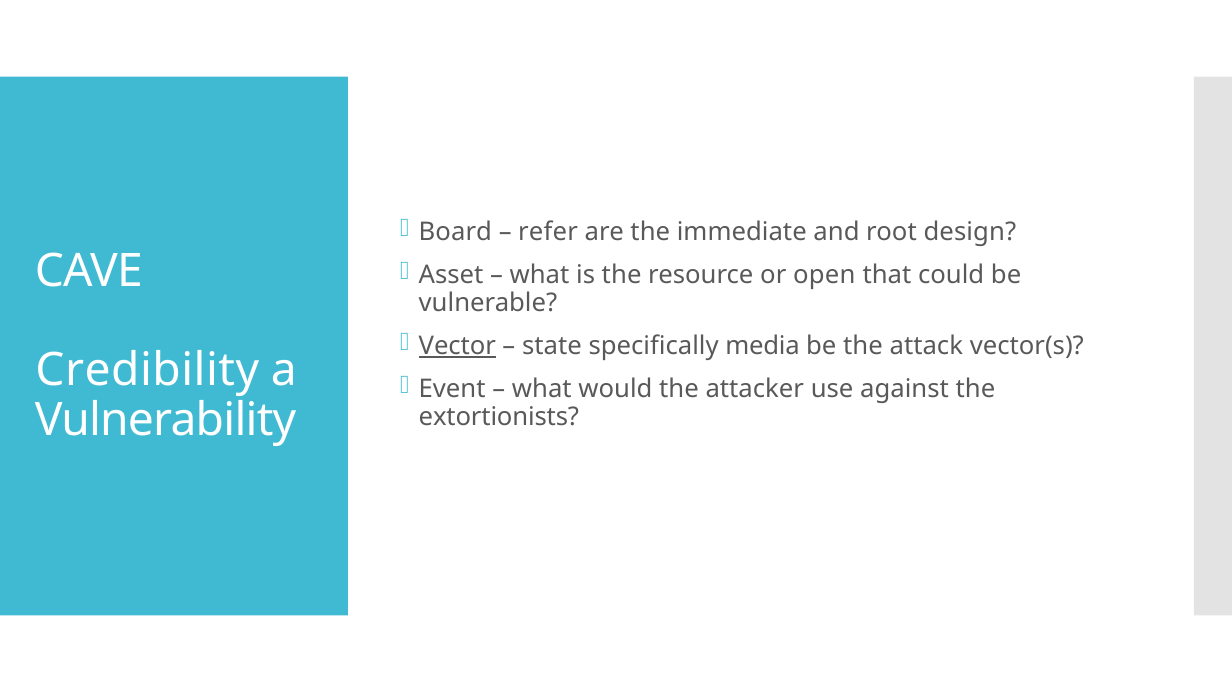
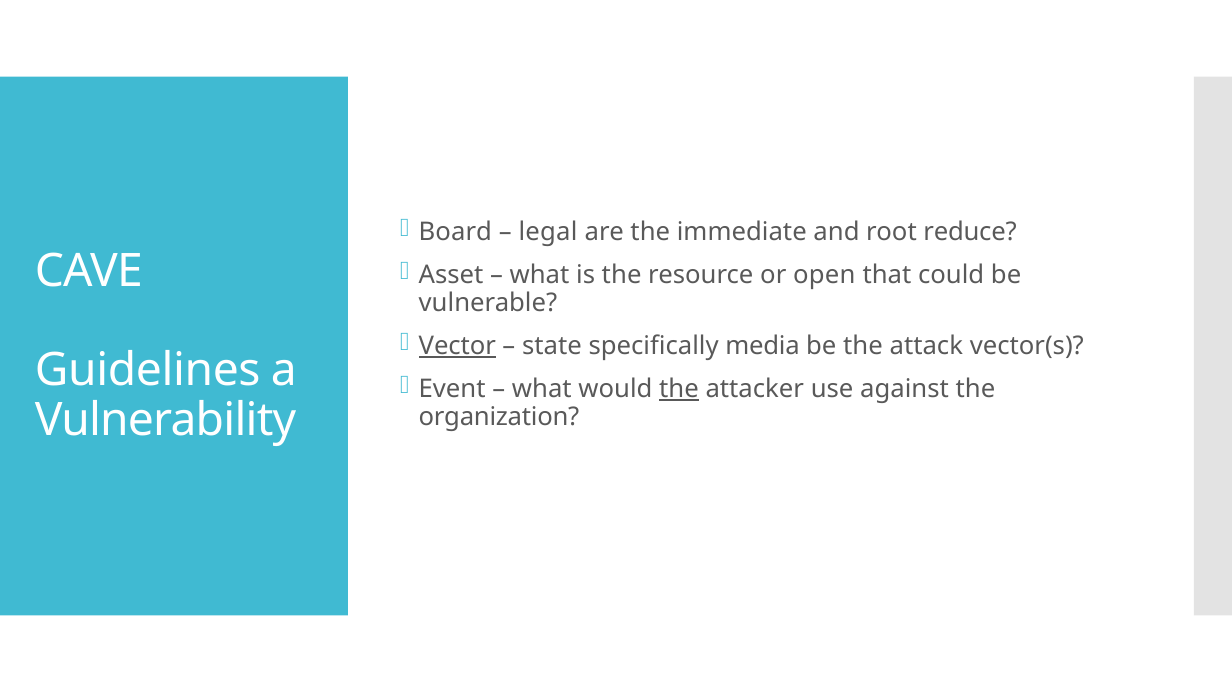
refer: refer -> legal
design: design -> reduce
Credibility: Credibility -> Guidelines
the at (679, 389) underline: none -> present
extortionists: extortionists -> organization
